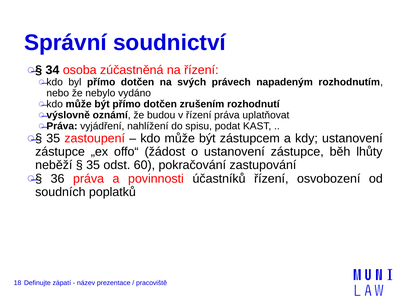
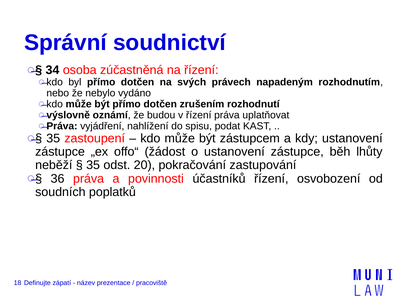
60: 60 -> 20
